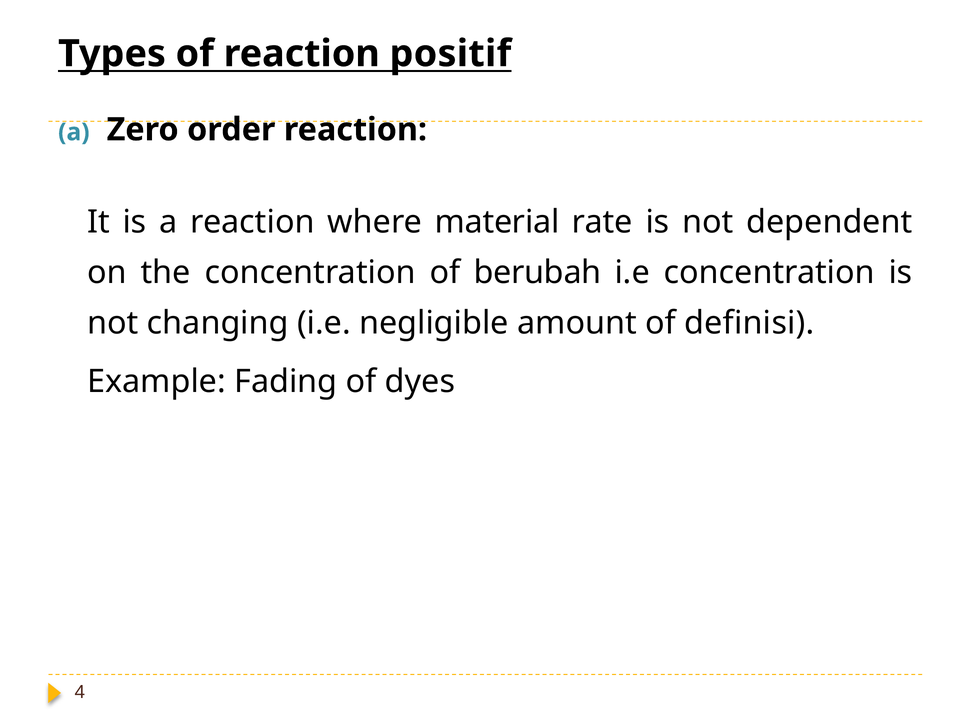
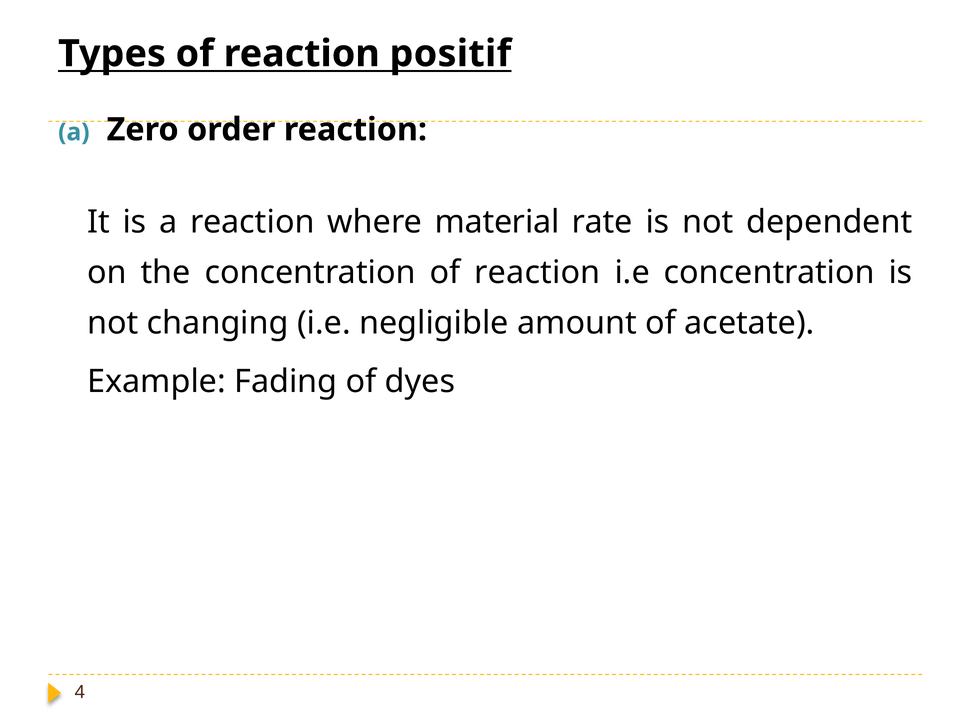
concentration of berubah: berubah -> reaction
definisi: definisi -> acetate
